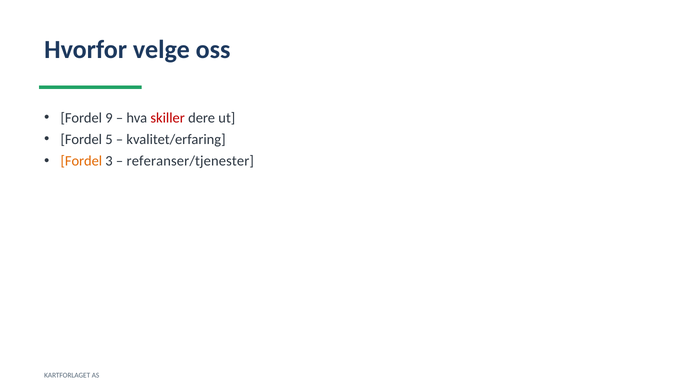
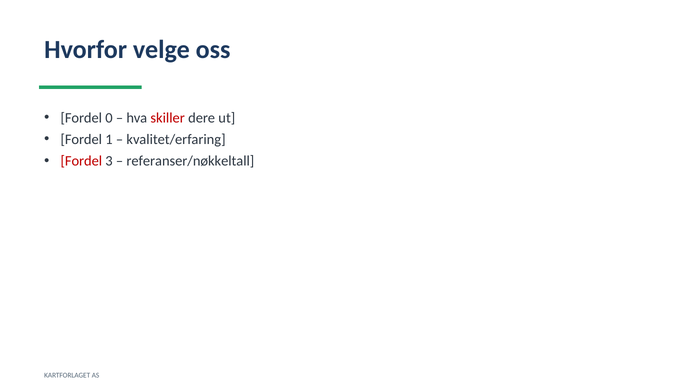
9: 9 -> 0
5: 5 -> 1
Fordel at (81, 161) colour: orange -> red
referanser/tjenester: referanser/tjenester -> referanser/nøkkeltall
